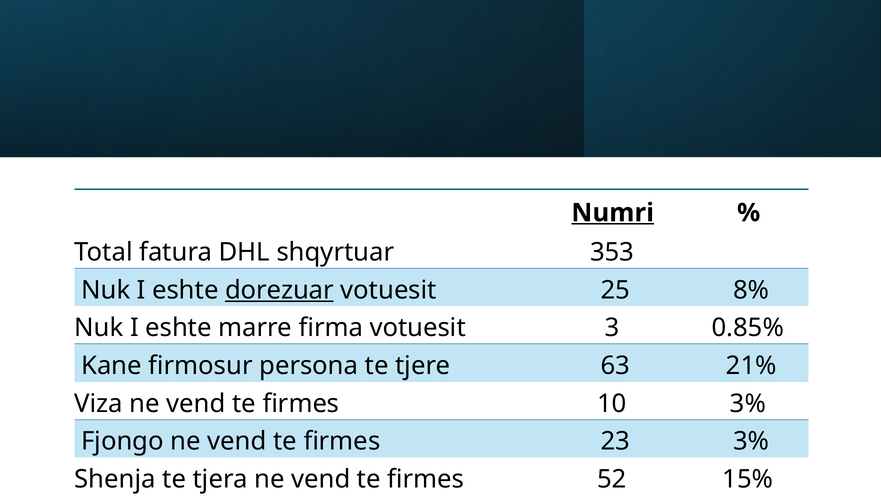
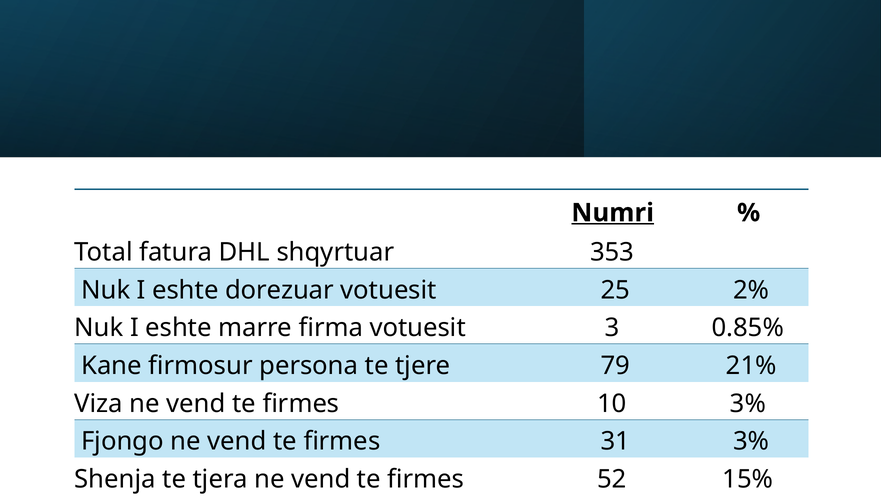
dorezuar underline: present -> none
8%: 8% -> 2%
63: 63 -> 79
23: 23 -> 31
